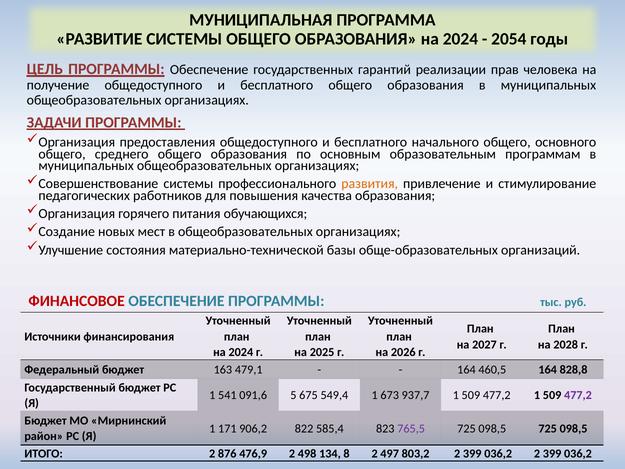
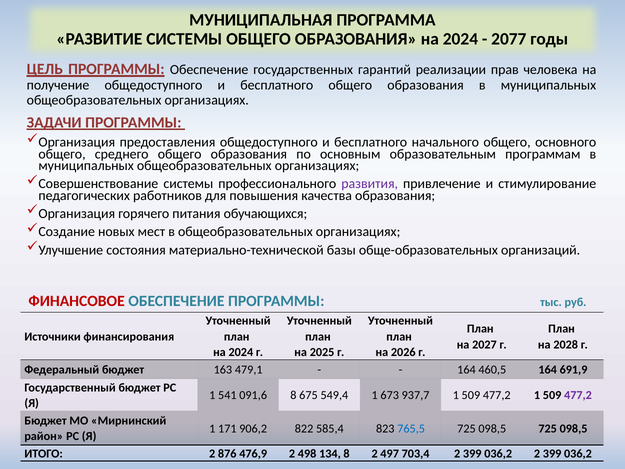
2054: 2054 -> 2077
развития colour: orange -> purple
828,8: 828,8 -> 691,9
091,6 5: 5 -> 8
765,5 colour: purple -> blue
803,2: 803,2 -> 703,4
